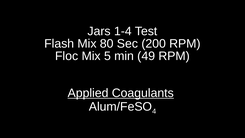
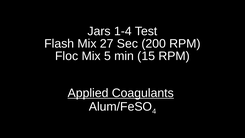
80: 80 -> 27
49: 49 -> 15
